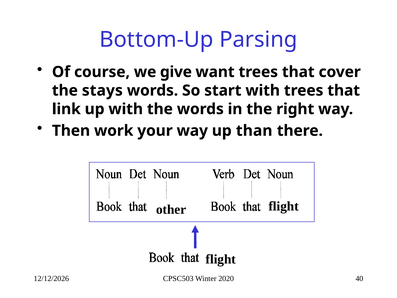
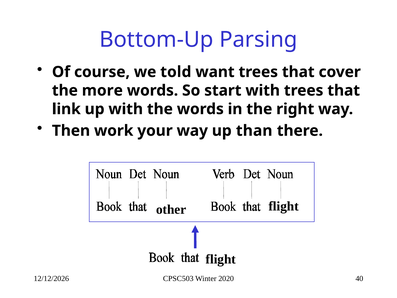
give: give -> told
stays: stays -> more
